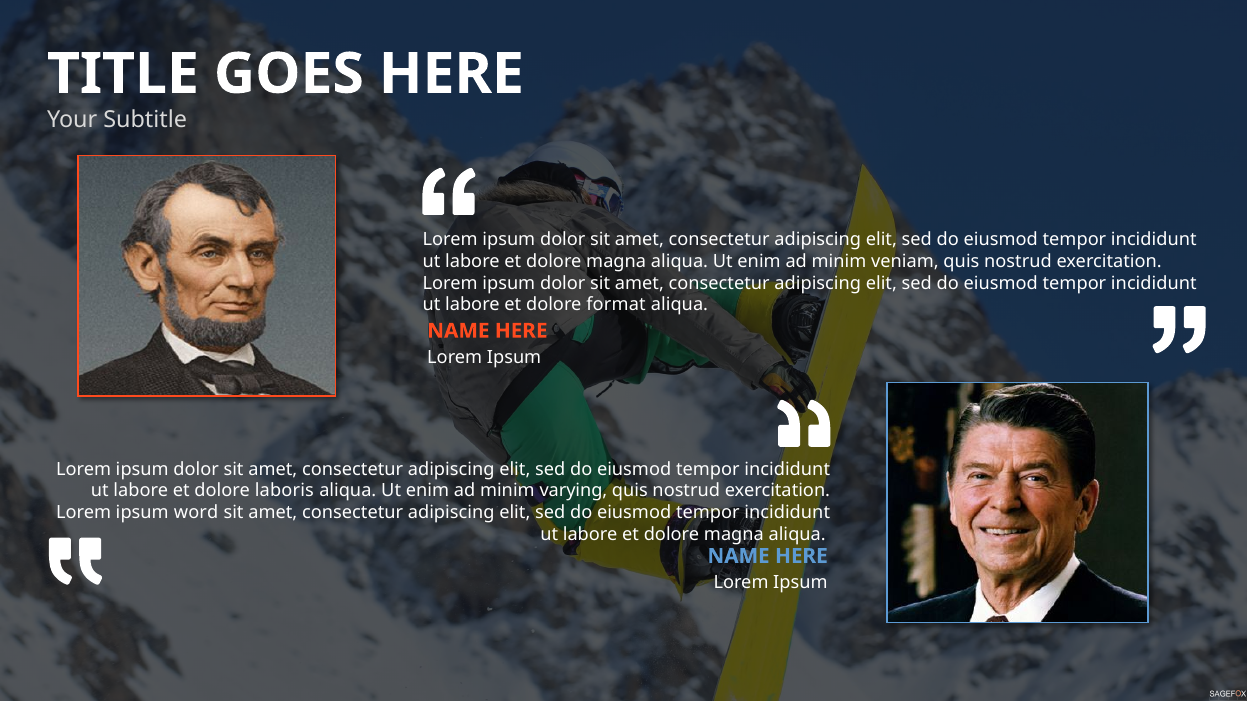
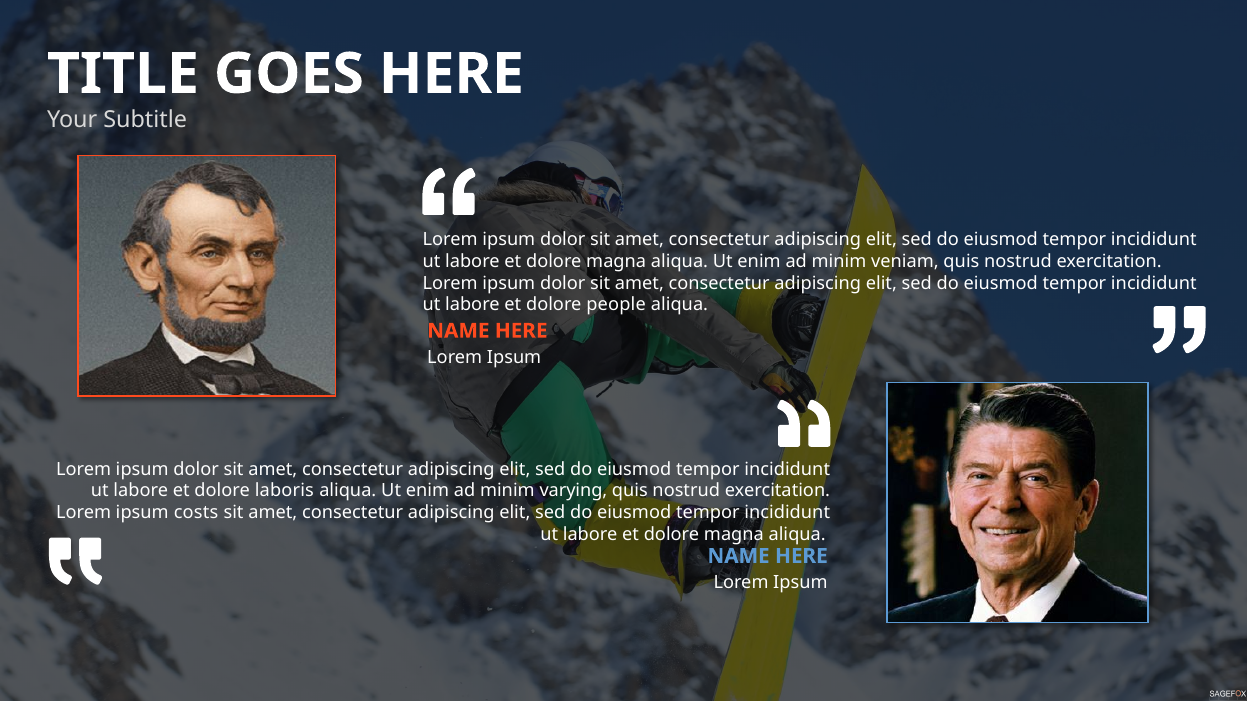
format: format -> people
word: word -> costs
